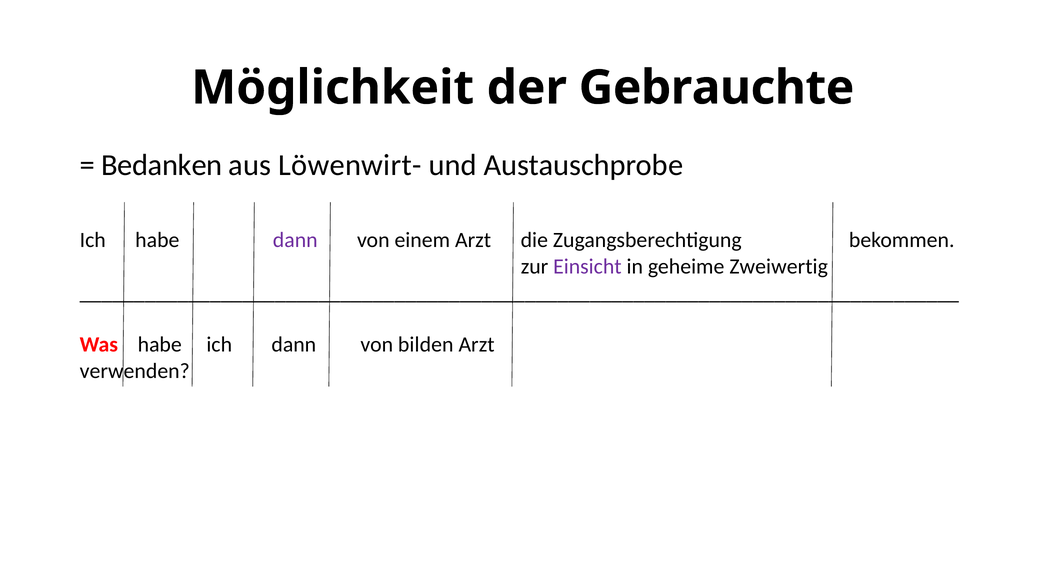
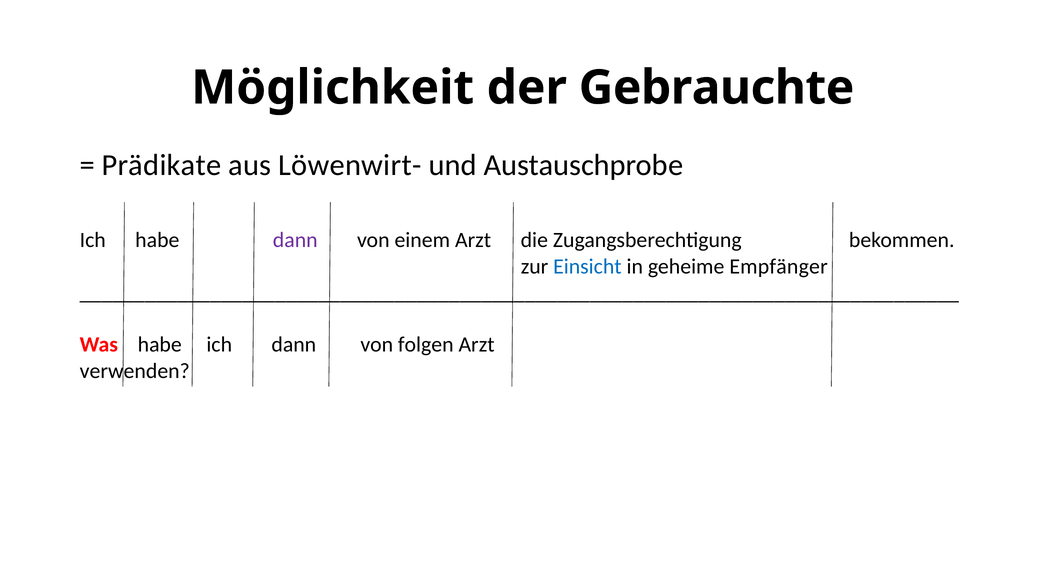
Bedanken: Bedanken -> Prädikate
Einsicht colour: purple -> blue
Zweiwertig: Zweiwertig -> Empfänger
bilden: bilden -> folgen
